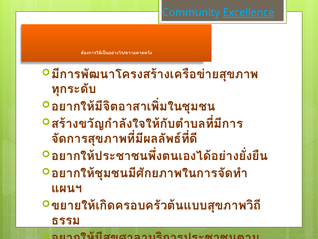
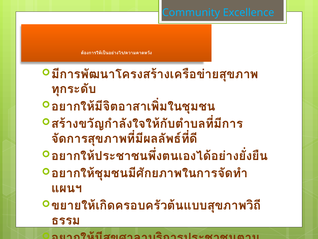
Excellence underline: present -> none
